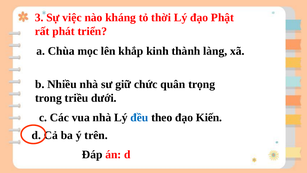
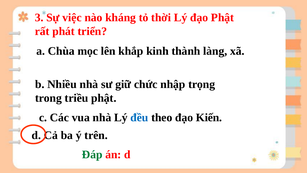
quân: quân -> nhập
triều dưới: dưới -> phật
Đáp colour: black -> green
